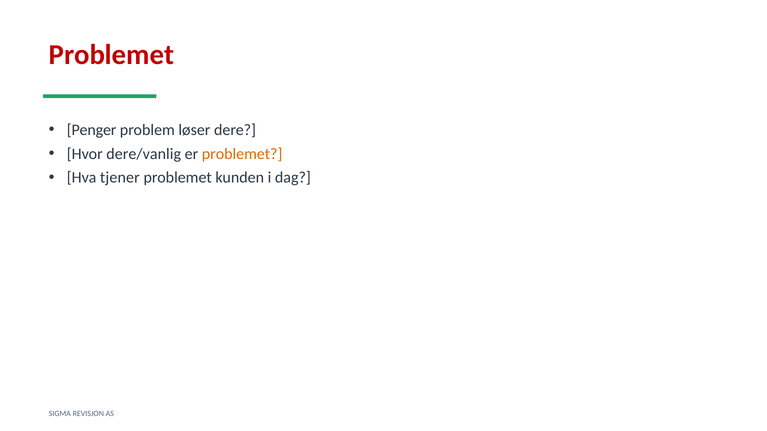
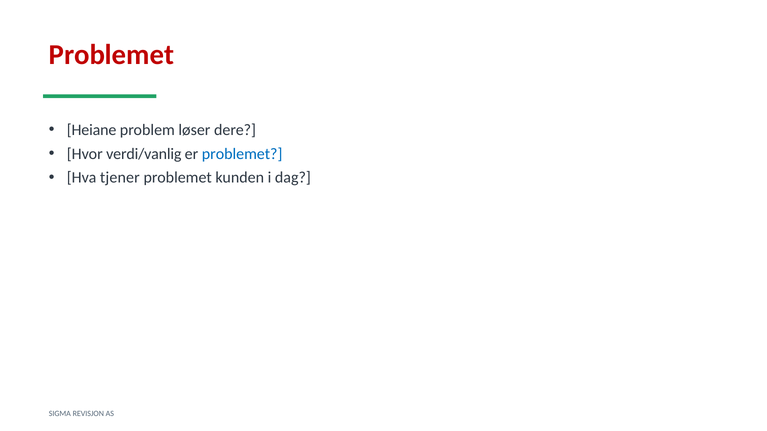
Penger: Penger -> Heiane
dere/vanlig: dere/vanlig -> verdi/vanlig
problemet at (242, 154) colour: orange -> blue
